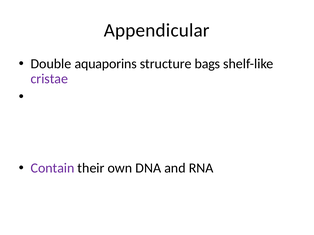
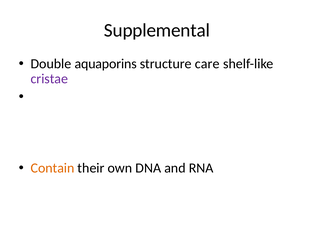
Appendicular: Appendicular -> Supplemental
bags: bags -> care
Contain colour: purple -> orange
